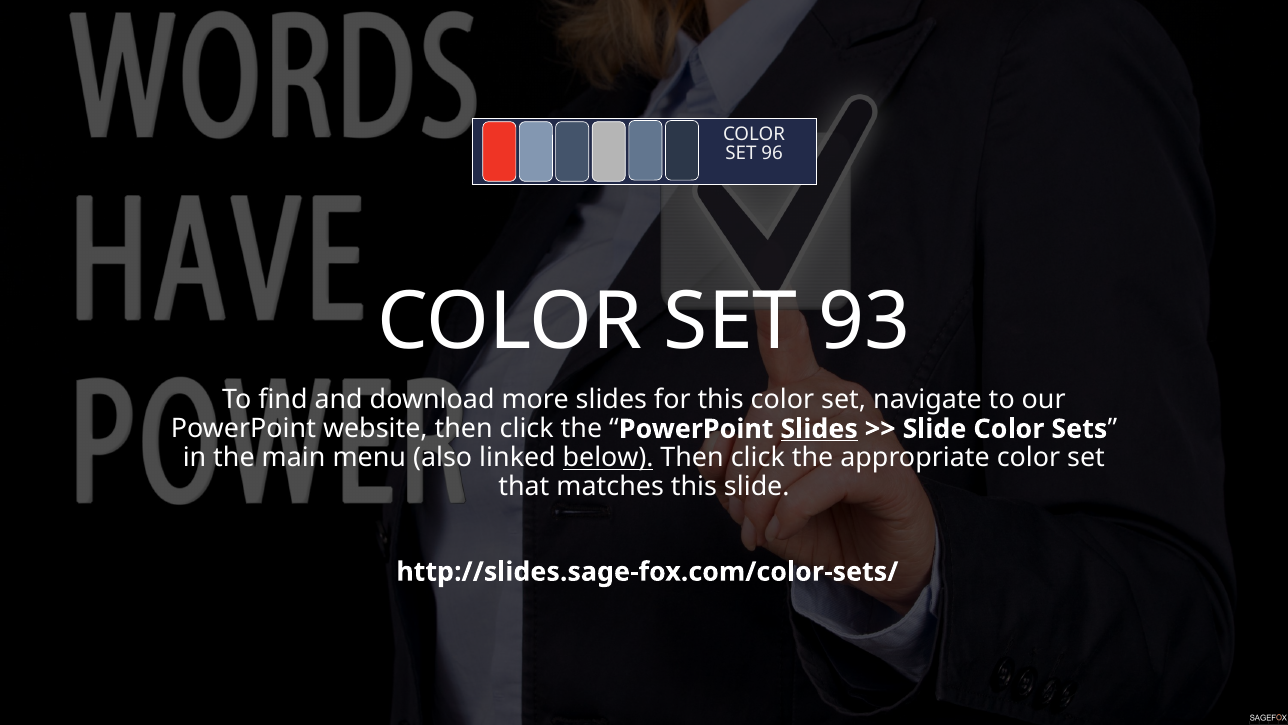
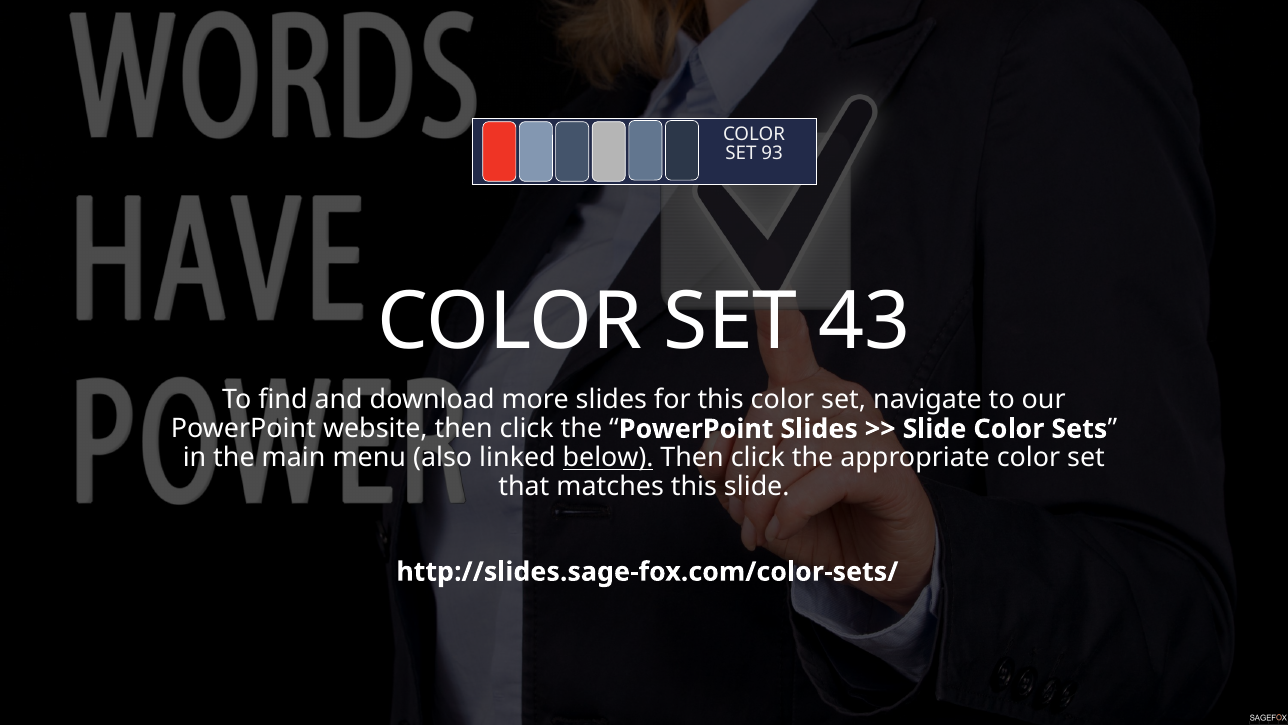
96: 96 -> 93
93: 93 -> 43
Slides at (819, 429) underline: present -> none
